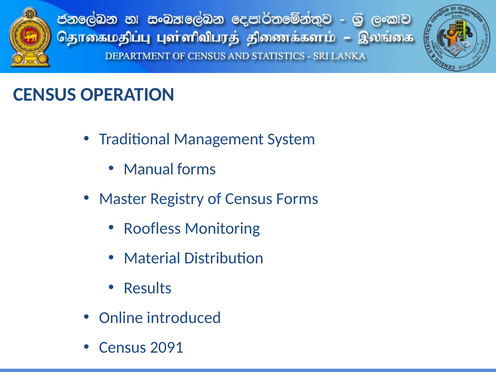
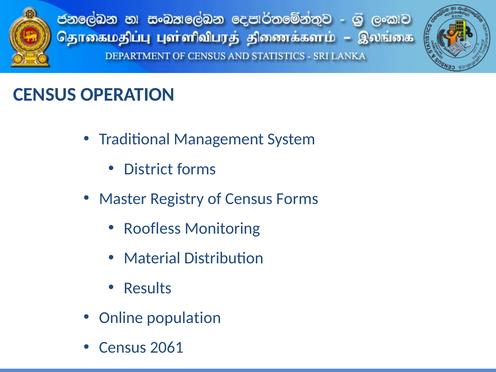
Manual: Manual -> District
introduced: introduced -> population
2091: 2091 -> 2061
